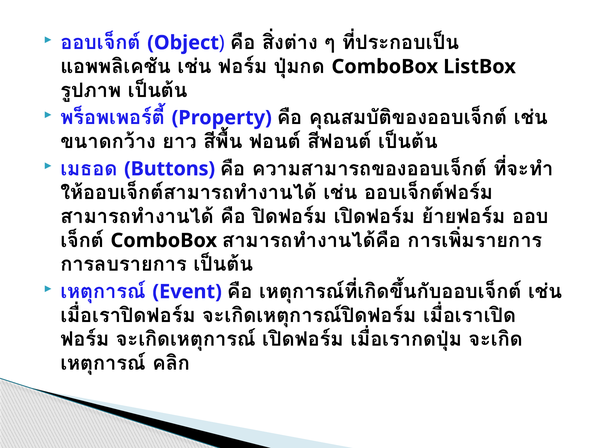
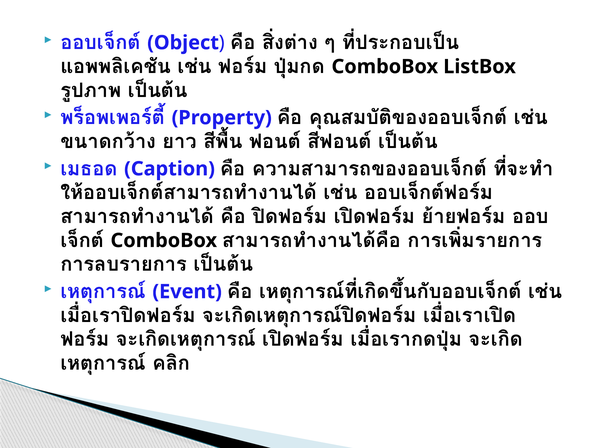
Buttons: Buttons -> Caption
